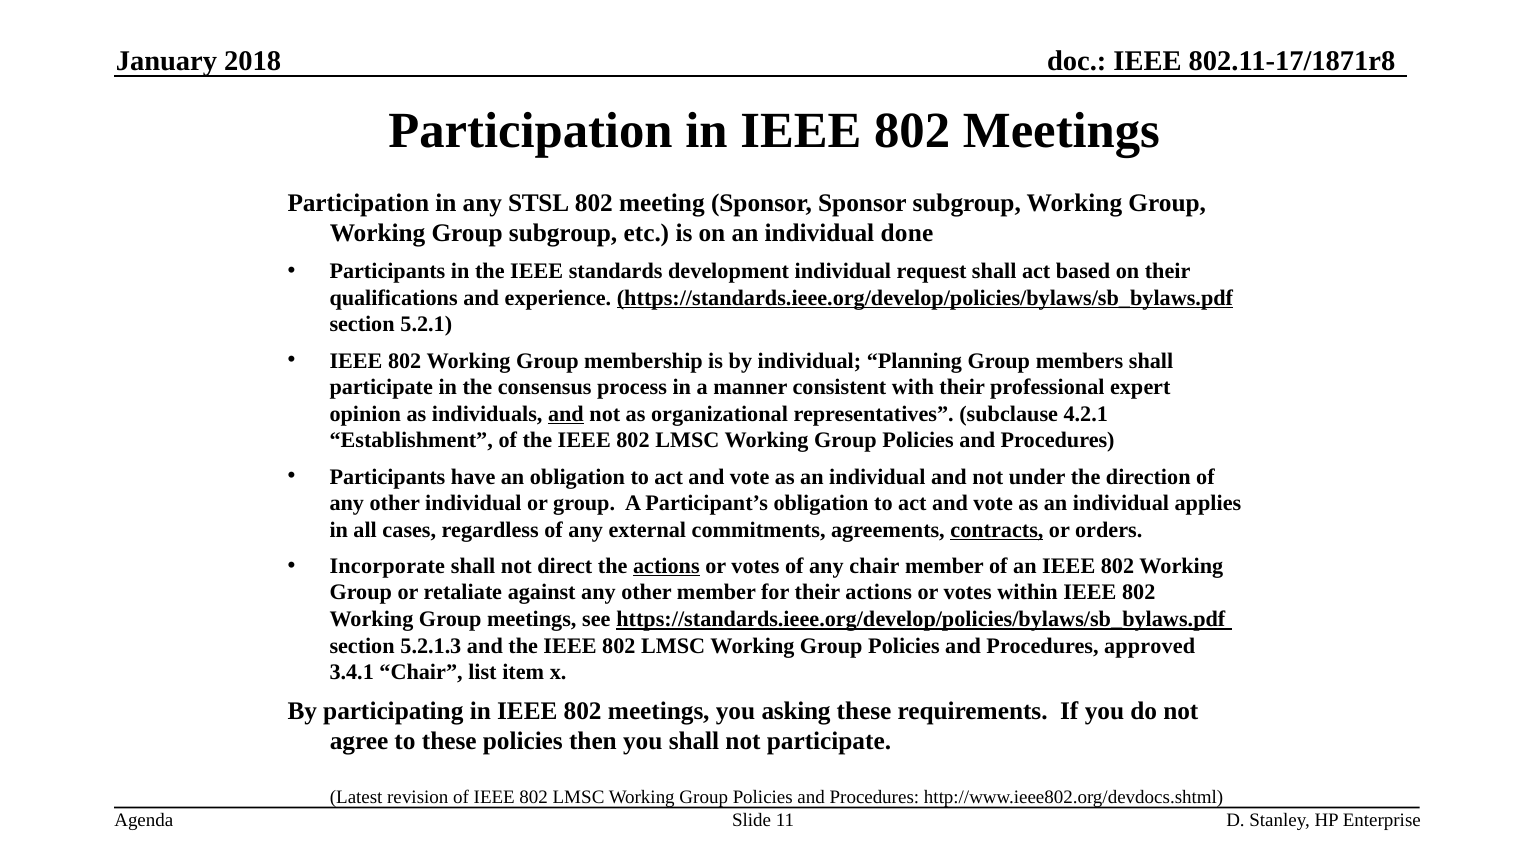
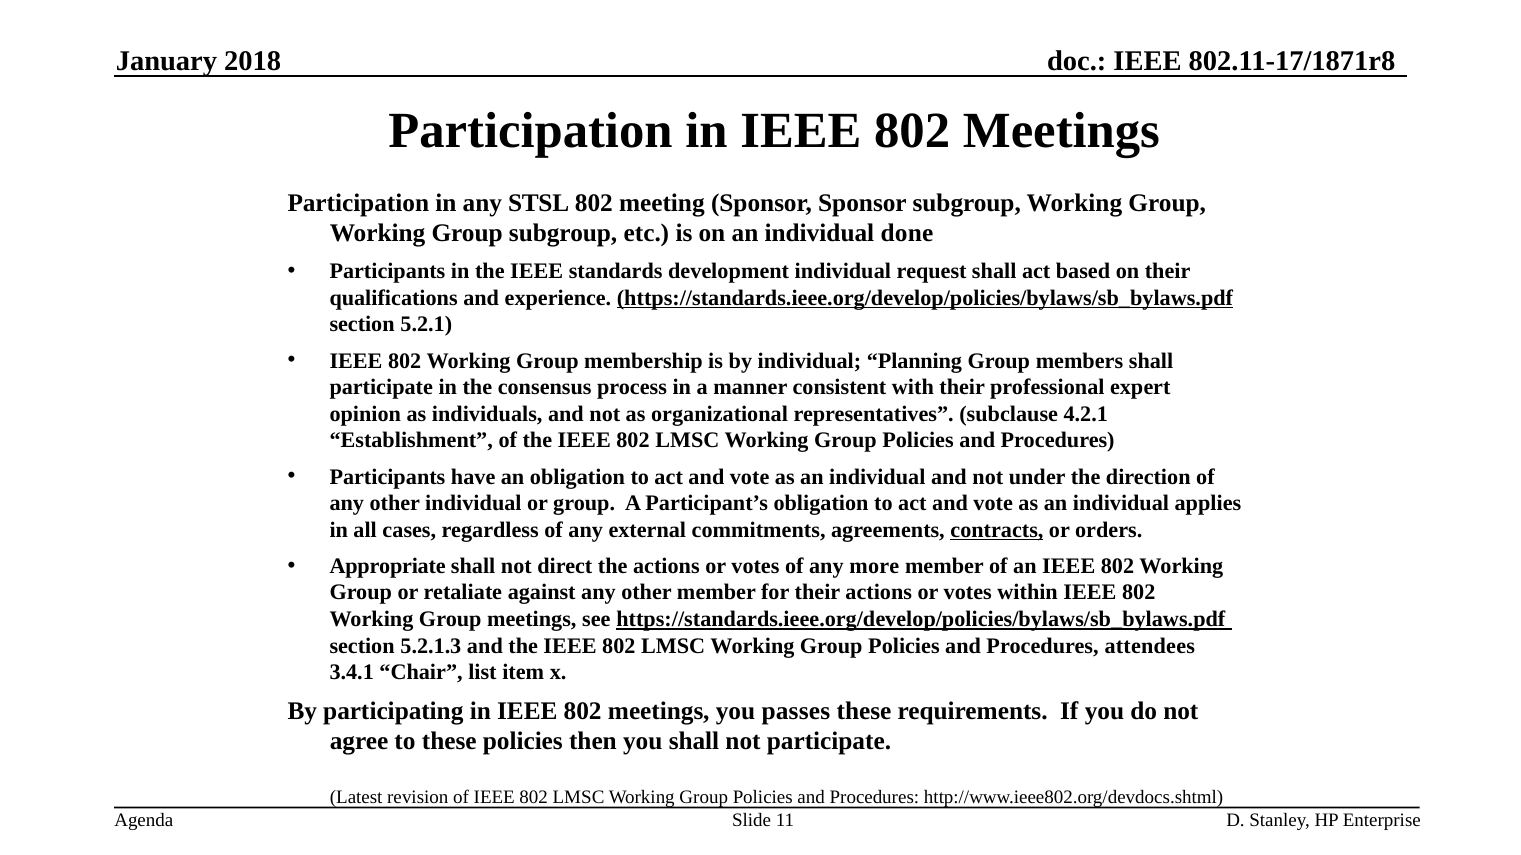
and at (566, 414) underline: present -> none
Incorporate: Incorporate -> Appropriate
actions at (666, 566) underline: present -> none
any chair: chair -> more
approved: approved -> attendees
asking: asking -> passes
